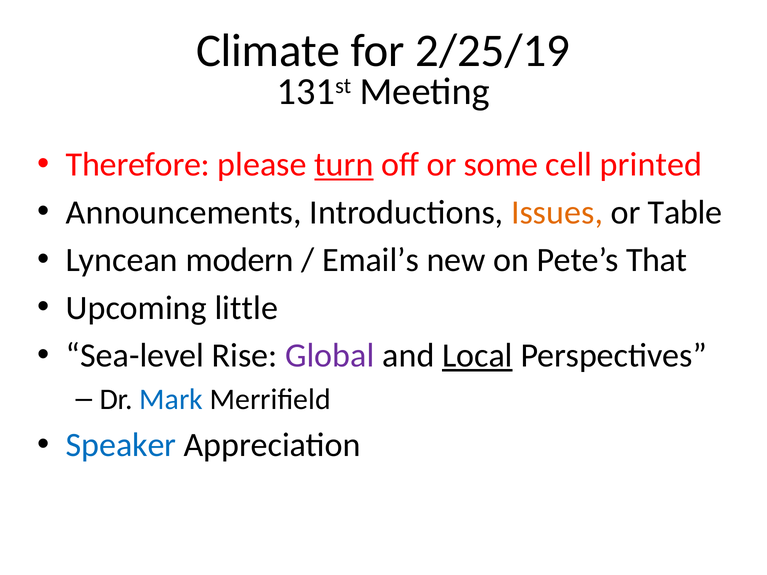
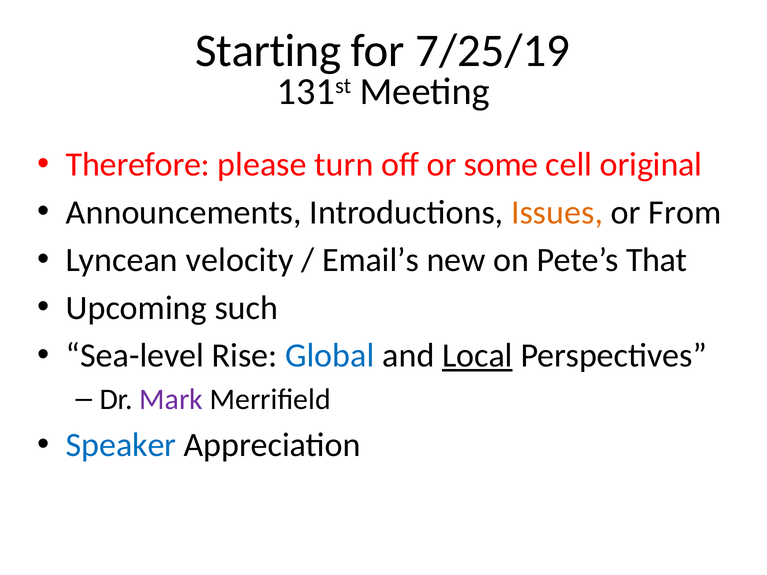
Climate: Climate -> Starting
2/25/19: 2/25/19 -> 7/25/19
turn underline: present -> none
printed: printed -> original
Table: Table -> From
modern: modern -> velocity
little: little -> such
Global colour: purple -> blue
Mark colour: blue -> purple
